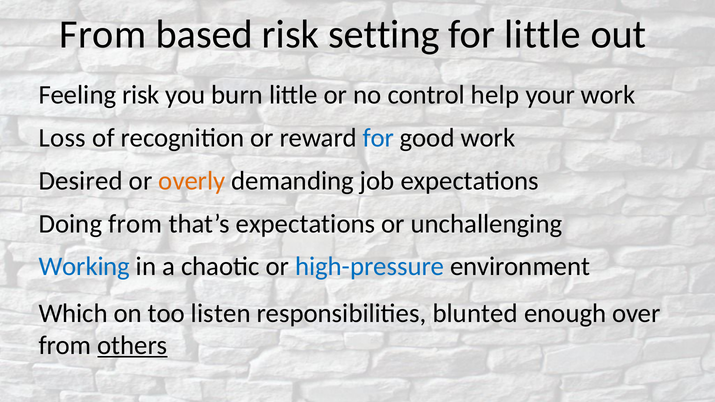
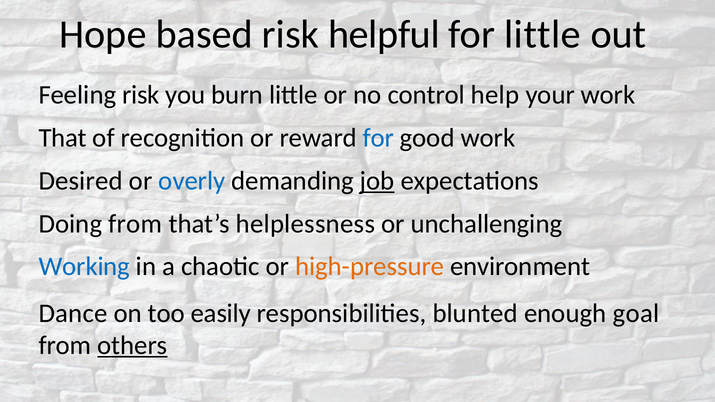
From at (103, 34): From -> Hope
setting: setting -> helpful
Loss: Loss -> That
overly colour: orange -> blue
job underline: none -> present
that’s expectations: expectations -> helplessness
high-pressure colour: blue -> orange
Which: Which -> Dance
listen: listen -> easily
over: over -> goal
